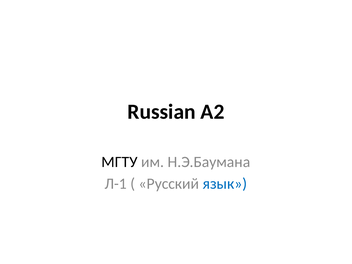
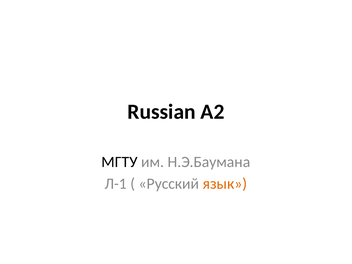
язык colour: blue -> orange
